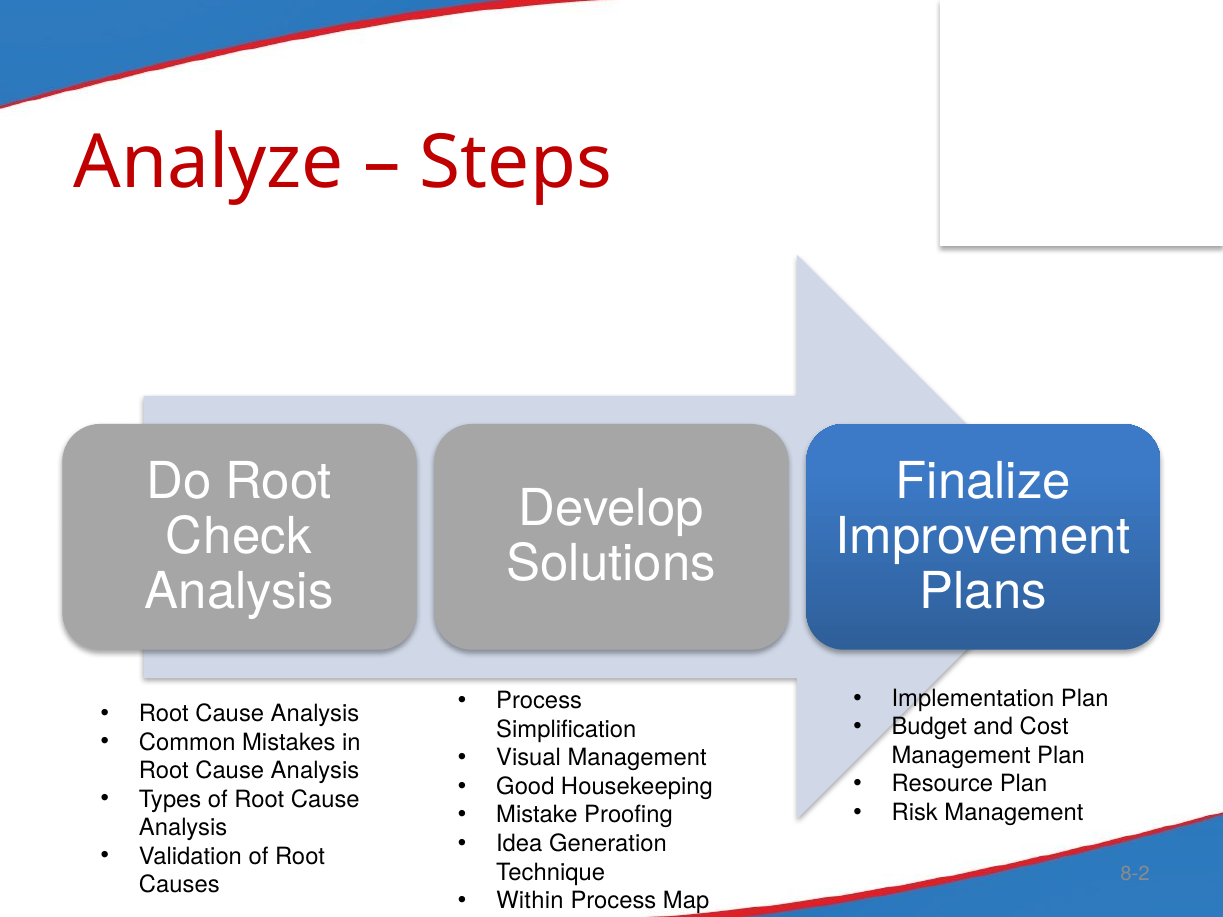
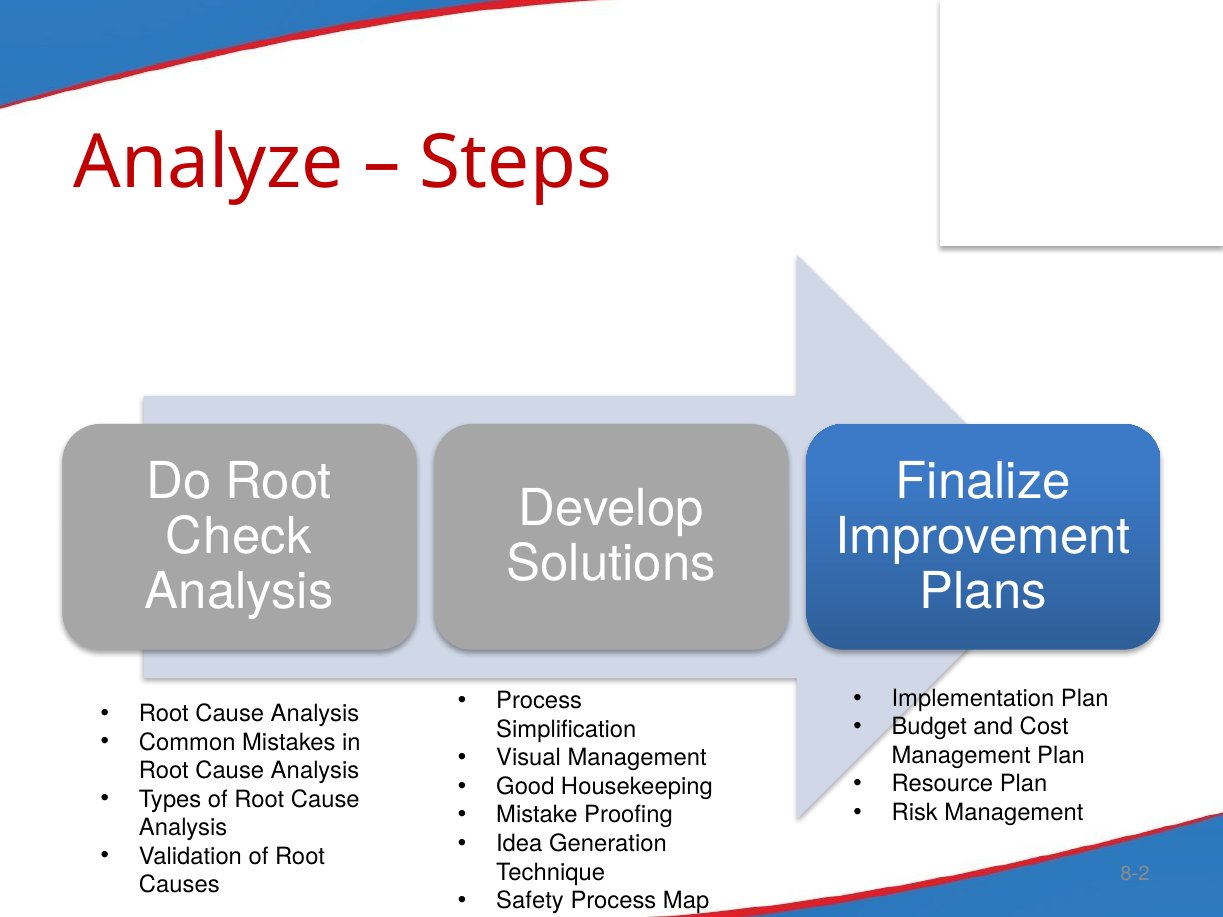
Within: Within -> Safety
